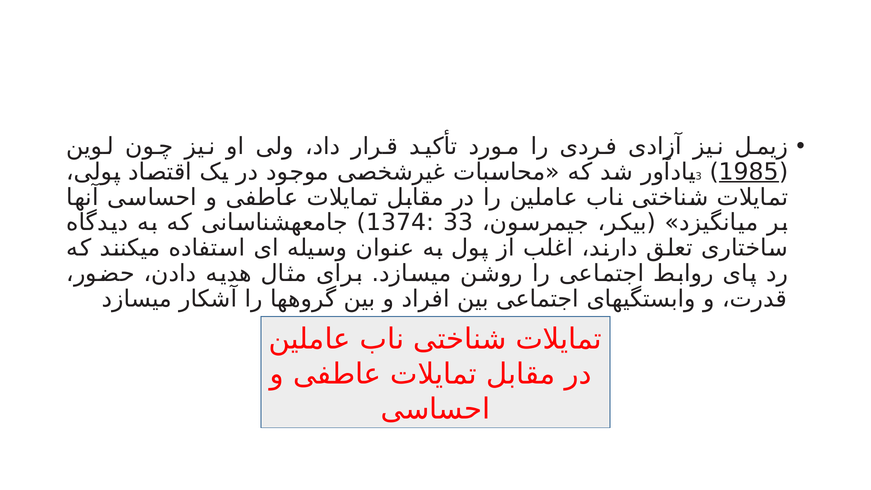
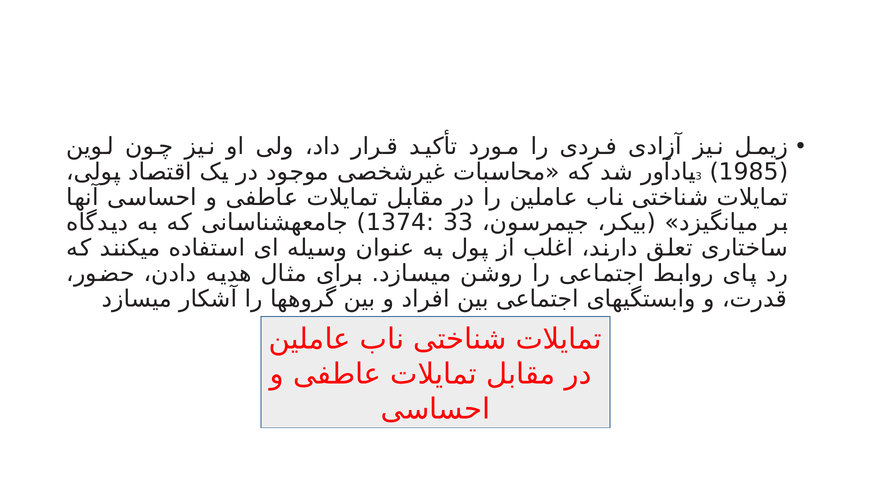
1985 underline: present -> none
